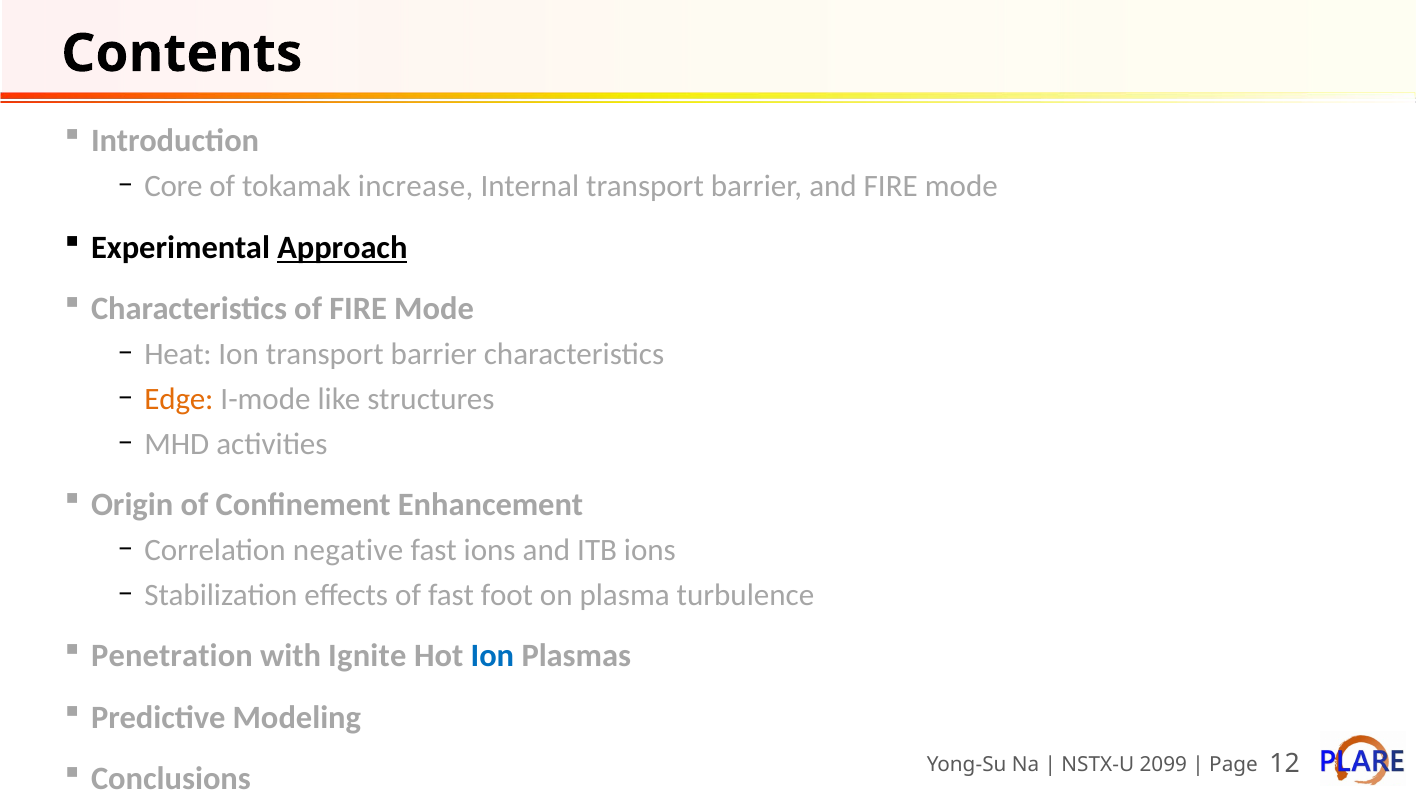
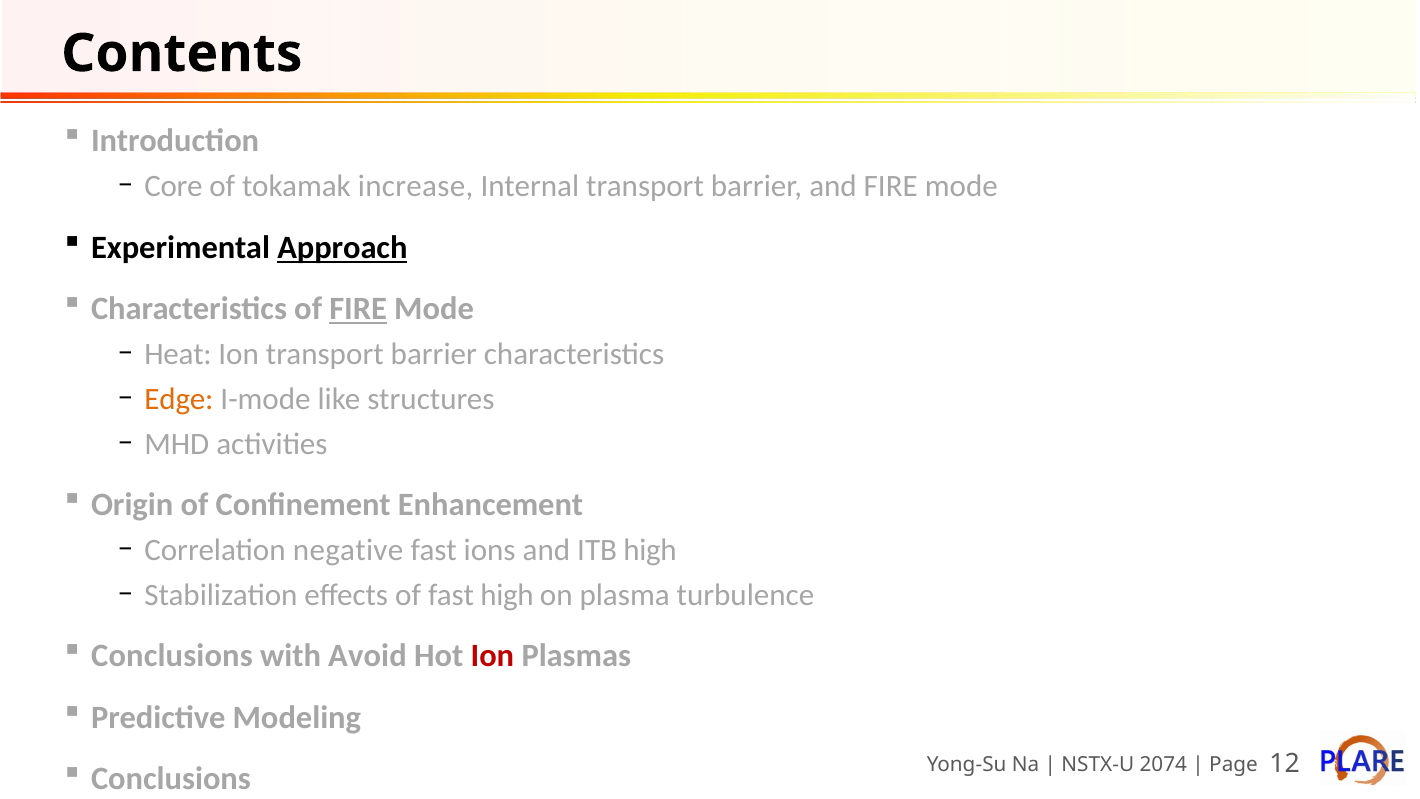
FIRE at (358, 309) underline: none -> present
ITB ions: ions -> high
fast foot: foot -> high
Penetration at (172, 656): Penetration -> Conclusions
Ignite: Ignite -> Avoid
Ion at (492, 656) colour: blue -> red
2099: 2099 -> 2074
